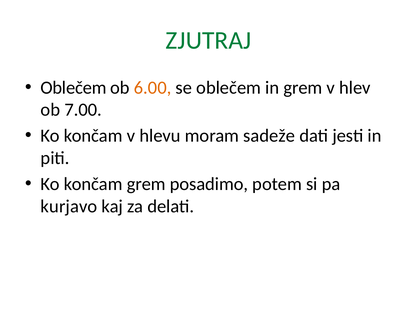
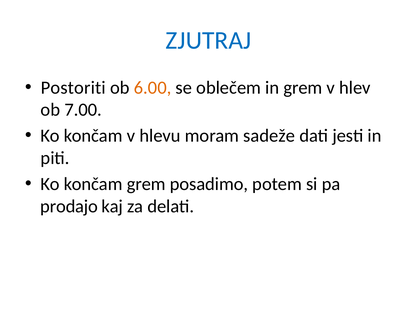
ZJUTRAJ colour: green -> blue
Oblečem at (73, 87): Oblečem -> Postoriti
kurjavo: kurjavo -> prodajo
